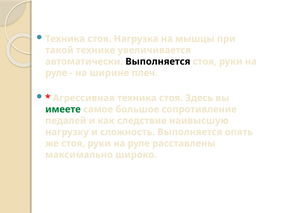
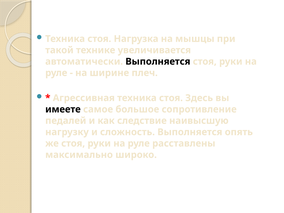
имеете colour: green -> black
